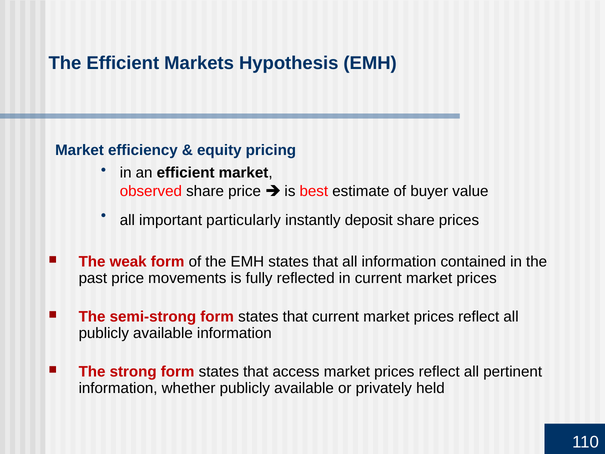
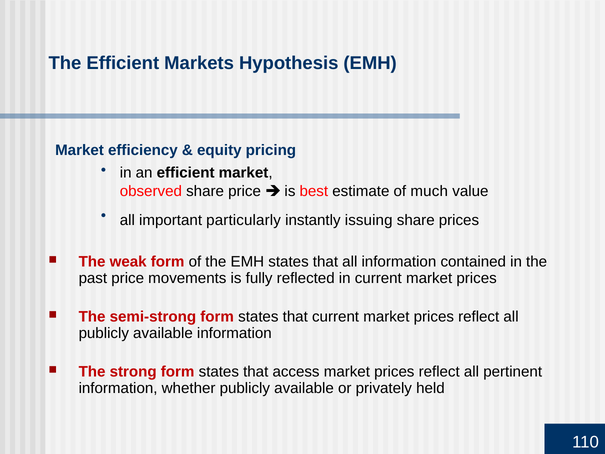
buyer: buyer -> much
deposit: deposit -> issuing
